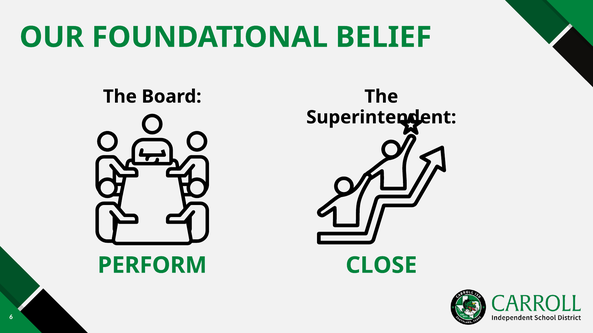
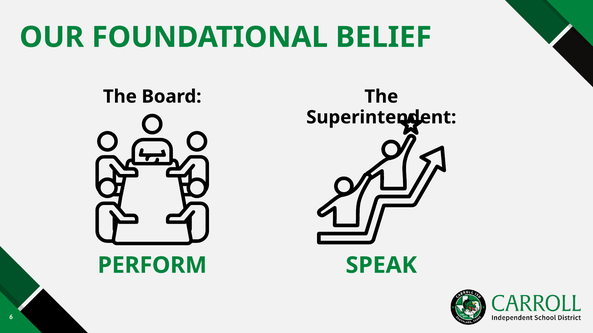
CLOSE: CLOSE -> SPEAK
